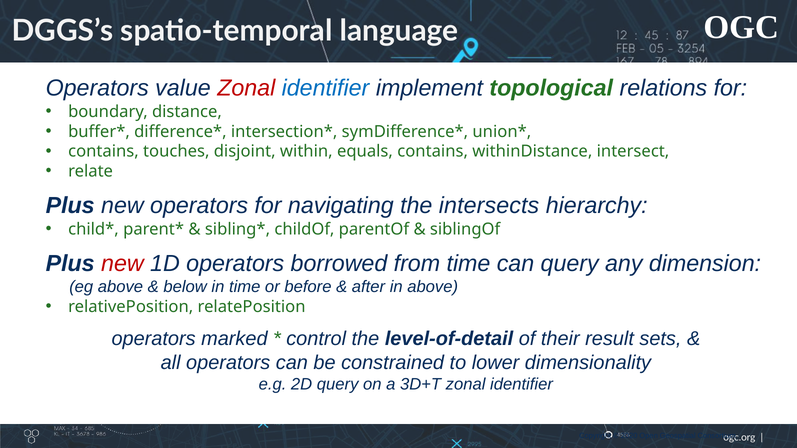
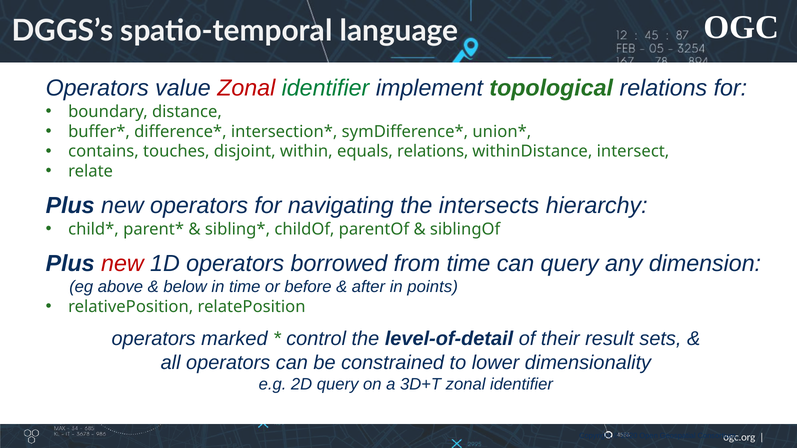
identifier at (326, 88) colour: blue -> green
equals contains: contains -> relations
in above: above -> points
